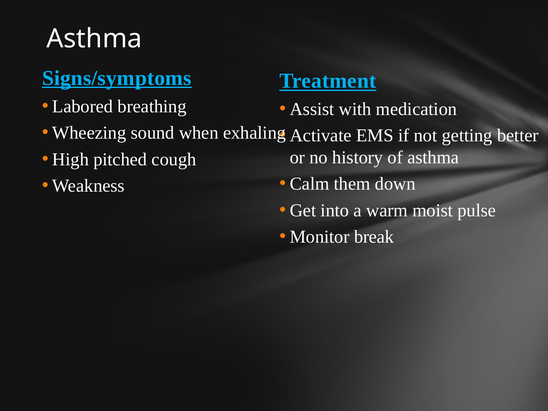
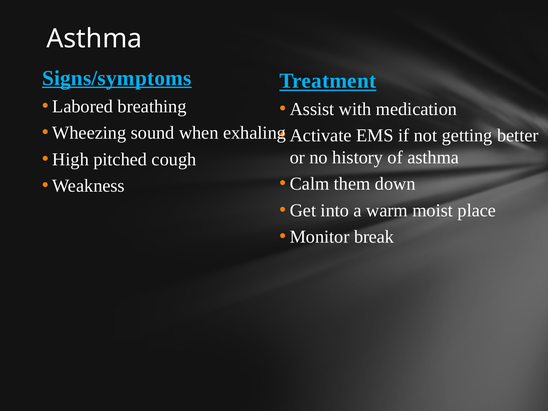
pulse: pulse -> place
